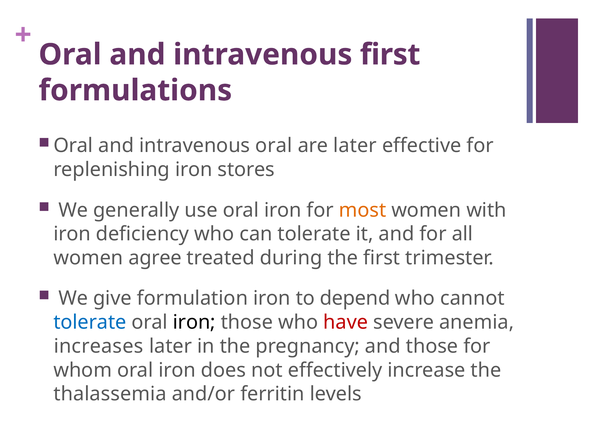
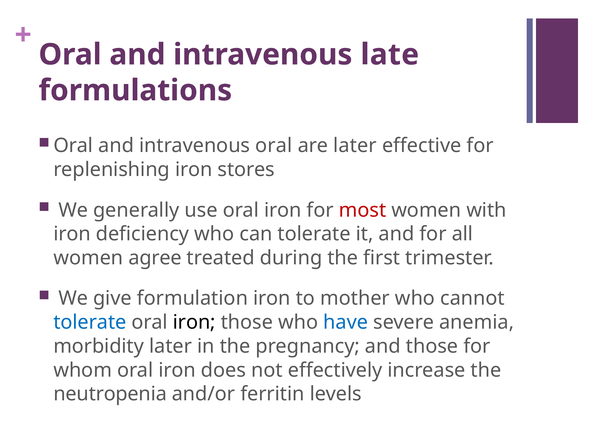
intravenous first: first -> late
most colour: orange -> red
depend: depend -> mother
have colour: red -> blue
increases: increases -> morbidity
thalassemia: thalassemia -> neutropenia
